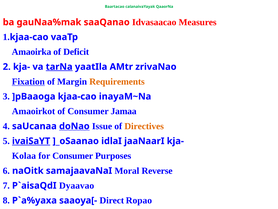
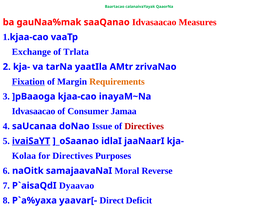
Amaoirka: Amaoirka -> Exchange
Deficit: Deficit -> Trlata
tarNa underline: present -> none
Amaoirkot at (34, 111): Amaoirkot -> Idvasaacao
doNao underline: present -> none
Directives at (144, 126) colour: orange -> red
for Consumer: Consumer -> Directives
saaoya[-: saaoya[- -> yaavar[-
Ropao: Ropao -> Deficit
